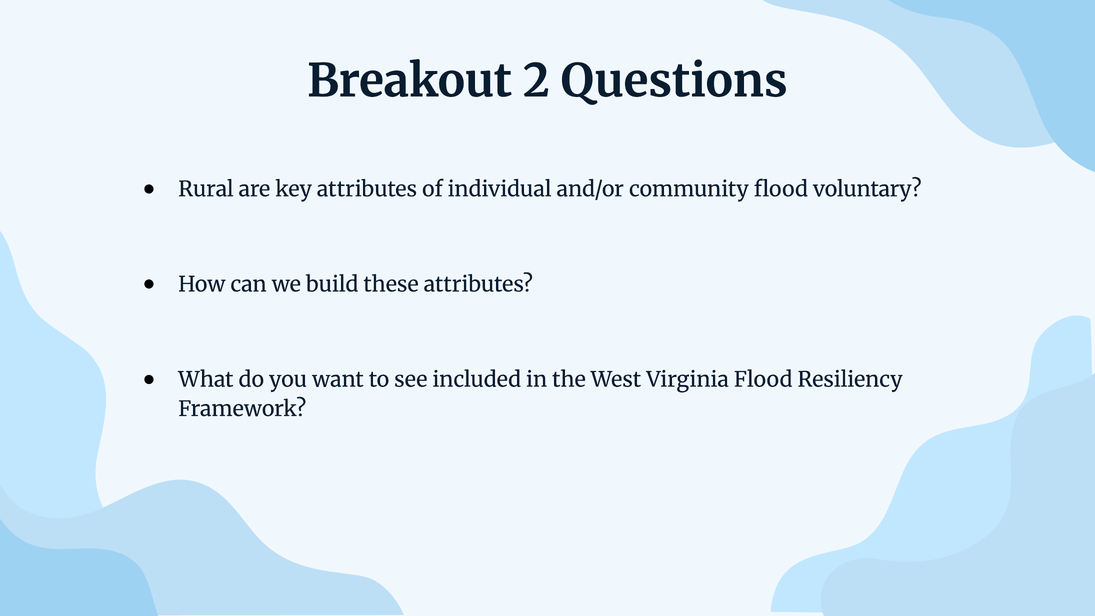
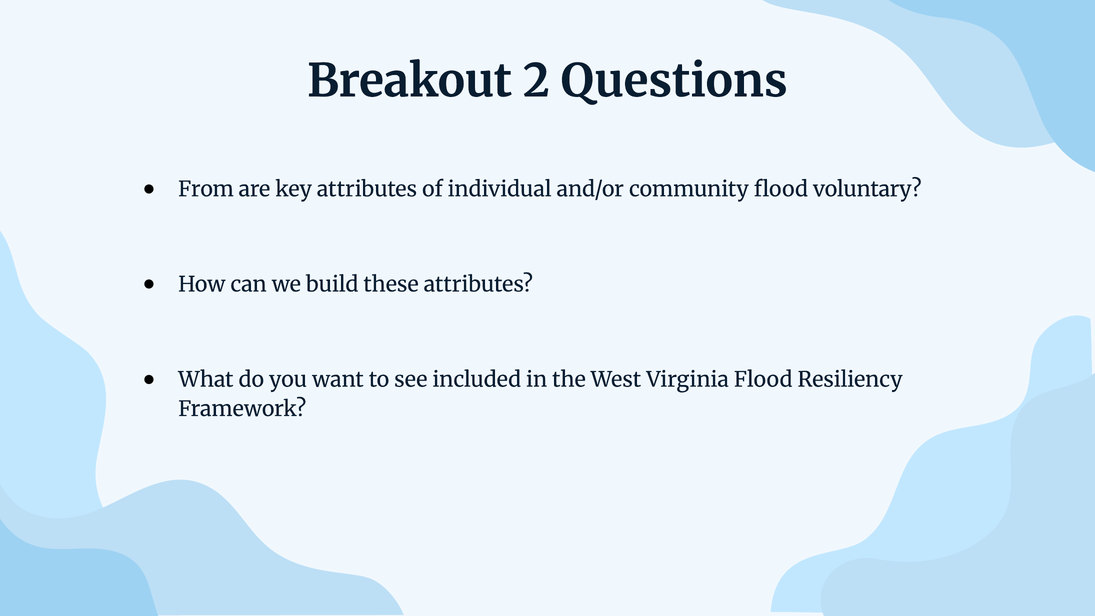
Rural: Rural -> From
